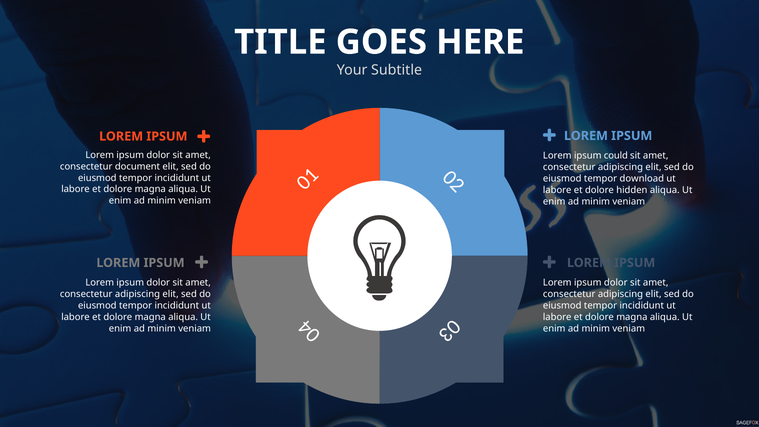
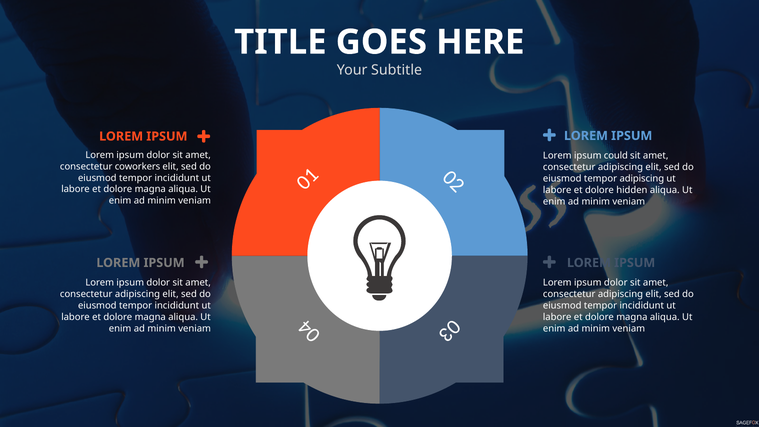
document: document -> coworkers
tempor download: download -> adipiscing
